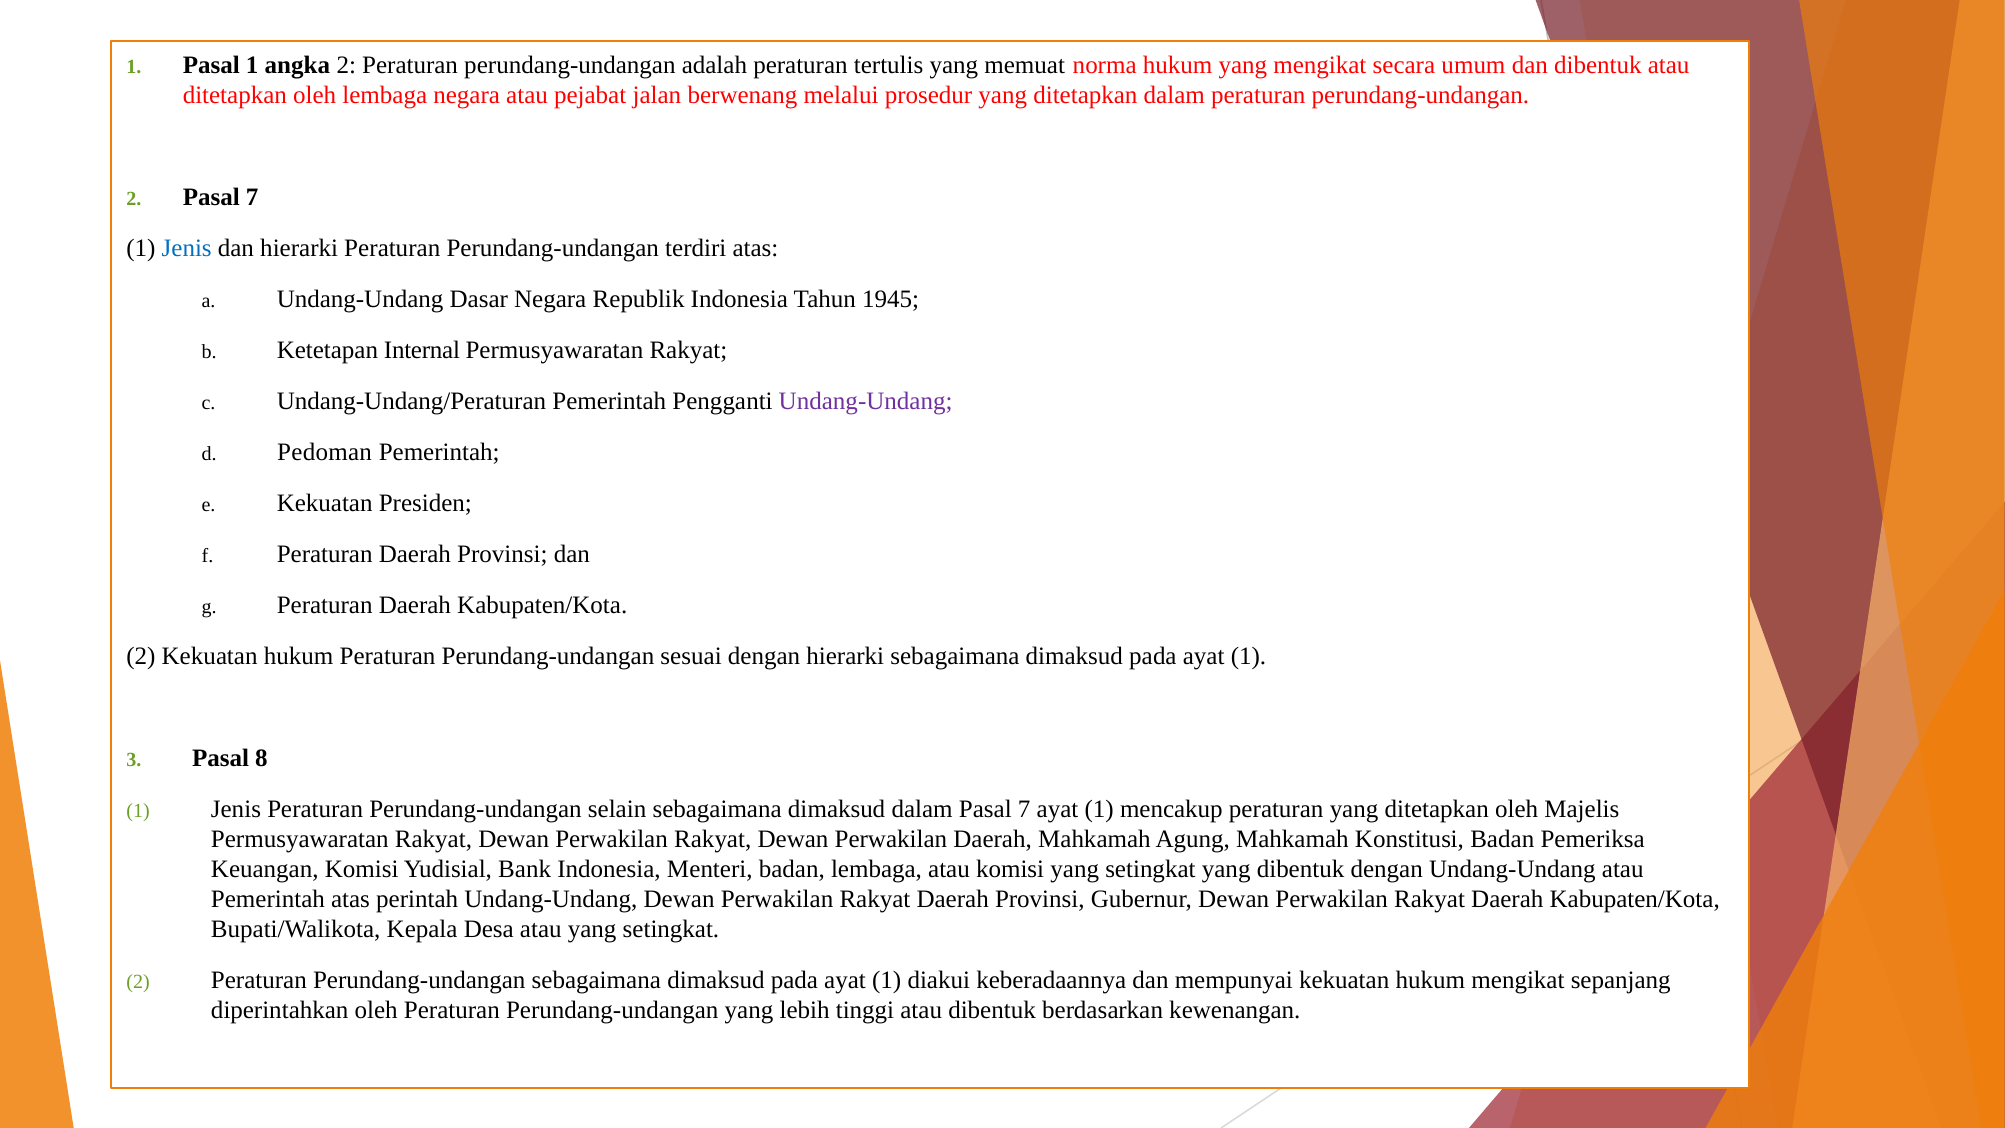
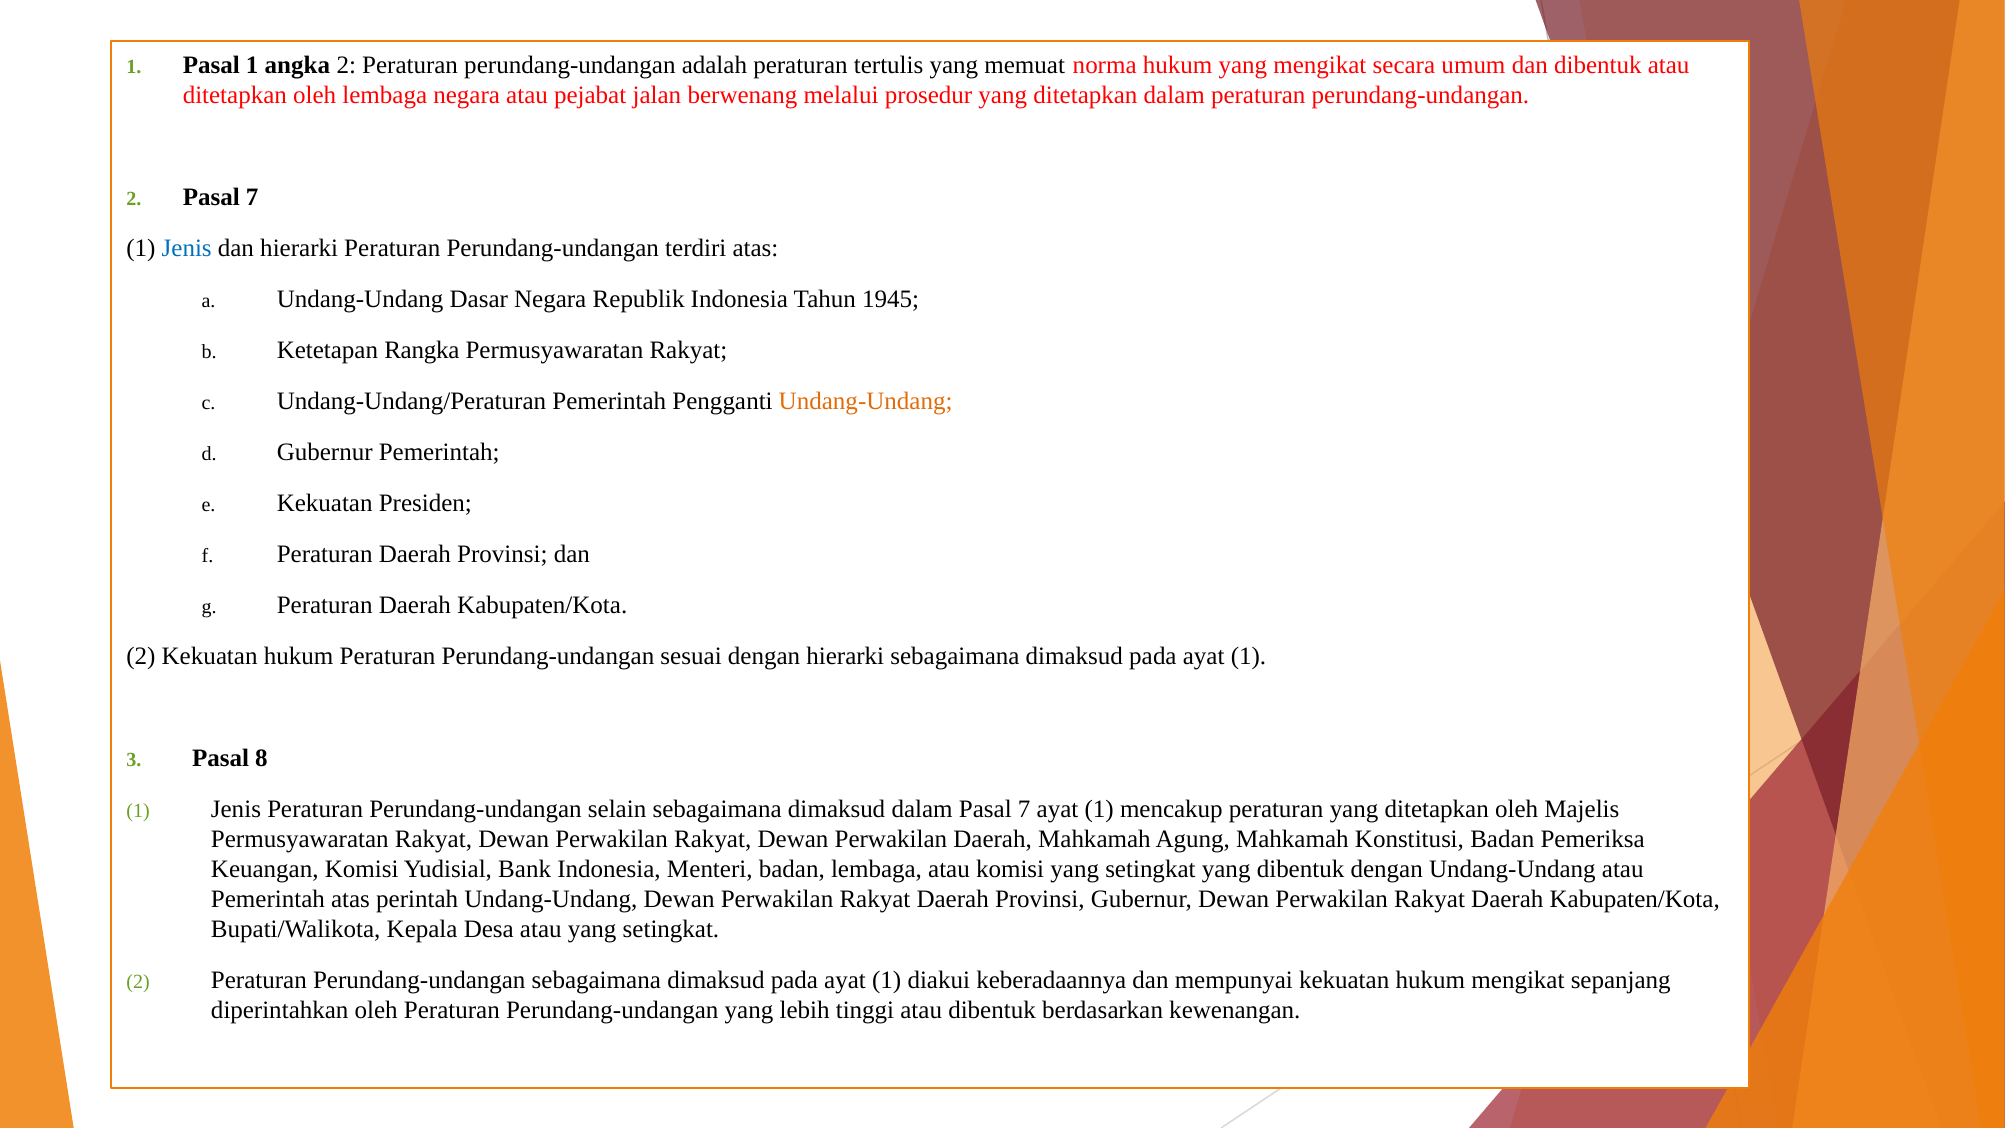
Internal: Internal -> Rangka
Undang-Undang at (866, 401) colour: purple -> orange
Pedoman at (325, 452): Pedoman -> Gubernur
